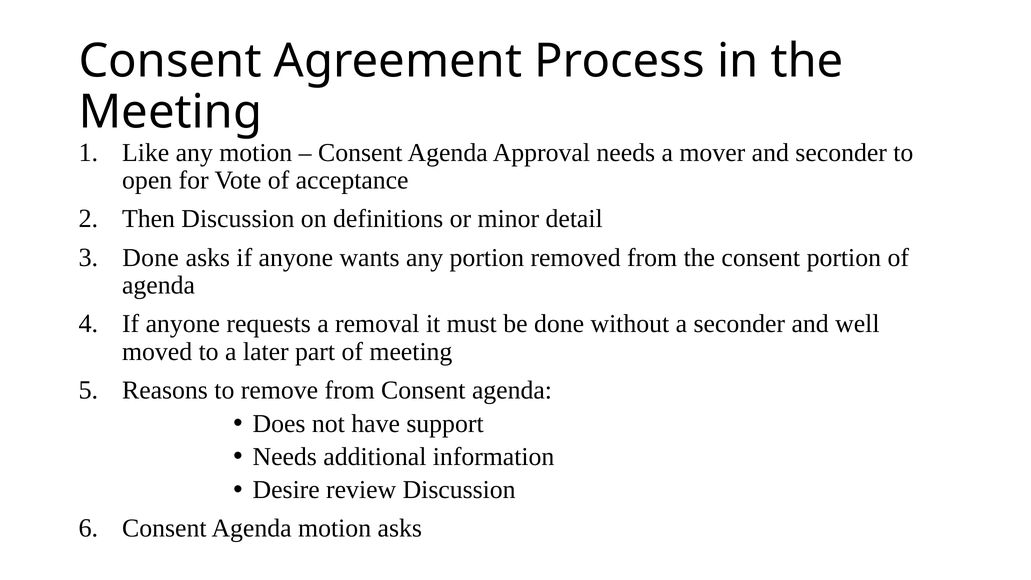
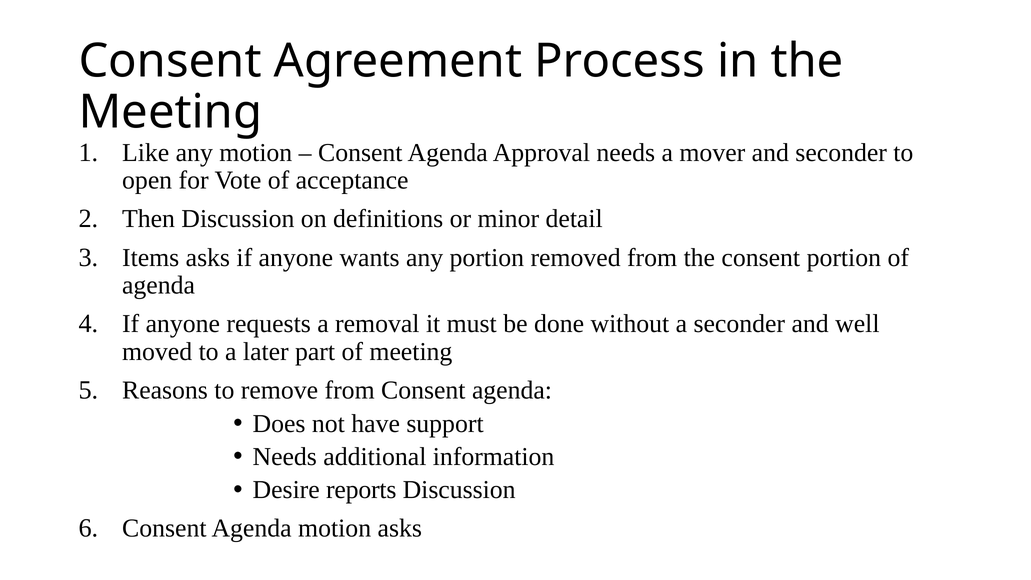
Done at (151, 257): Done -> Items
review: review -> reports
